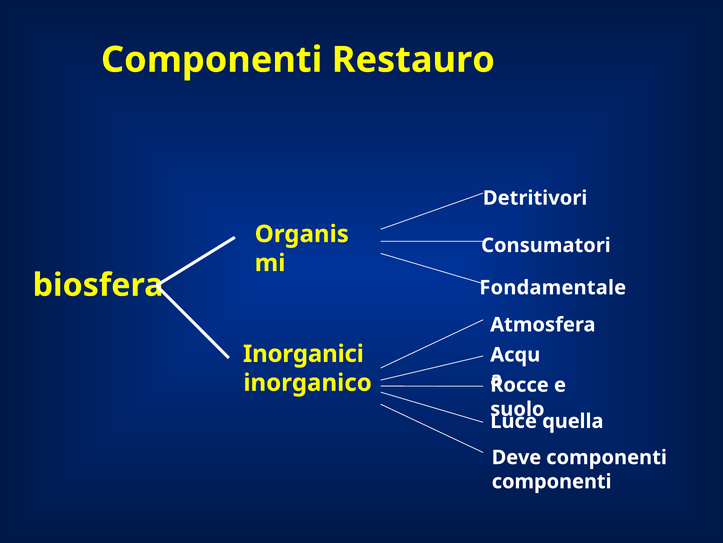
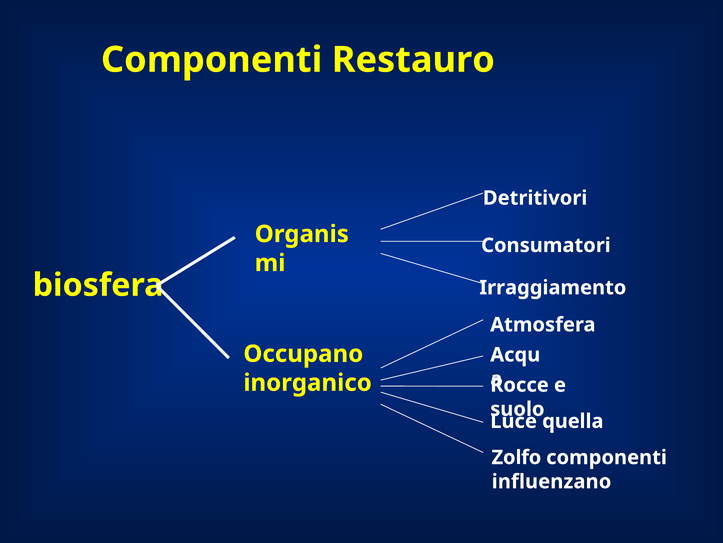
Fondamentale: Fondamentale -> Irraggiamento
Inorganici: Inorganici -> Occupano
Deve: Deve -> Zolfo
componenti at (552, 481): componenti -> influenzano
